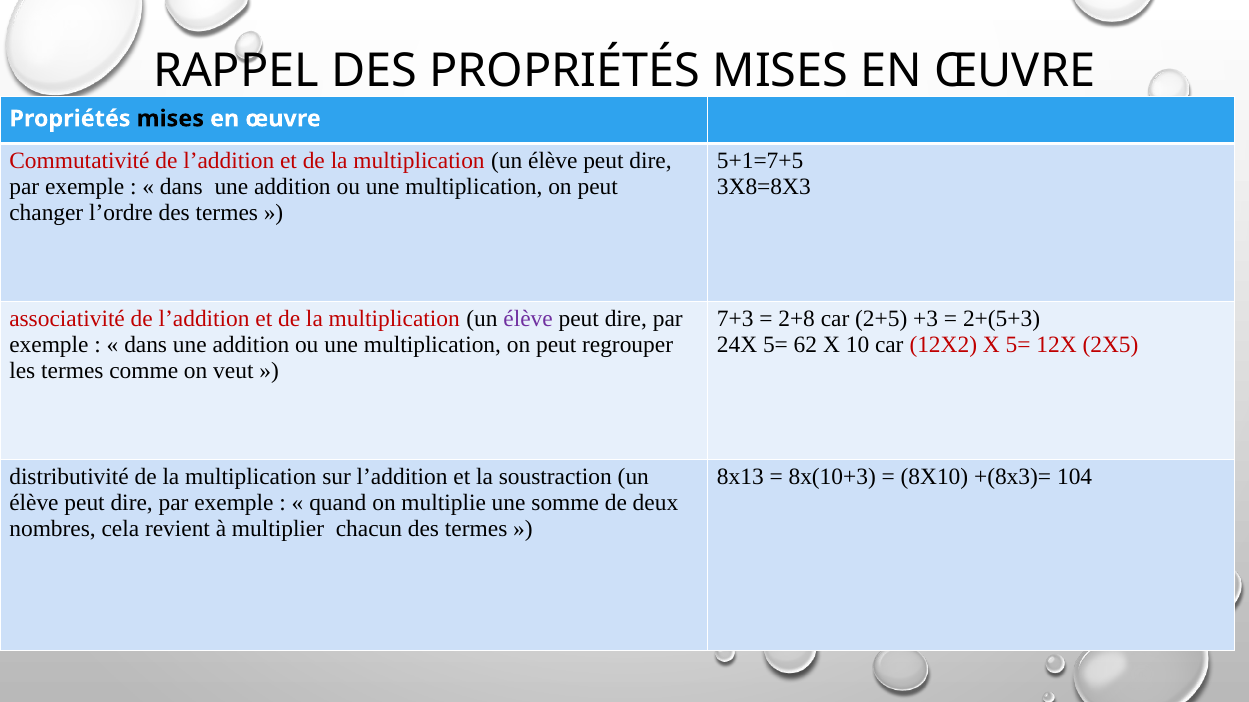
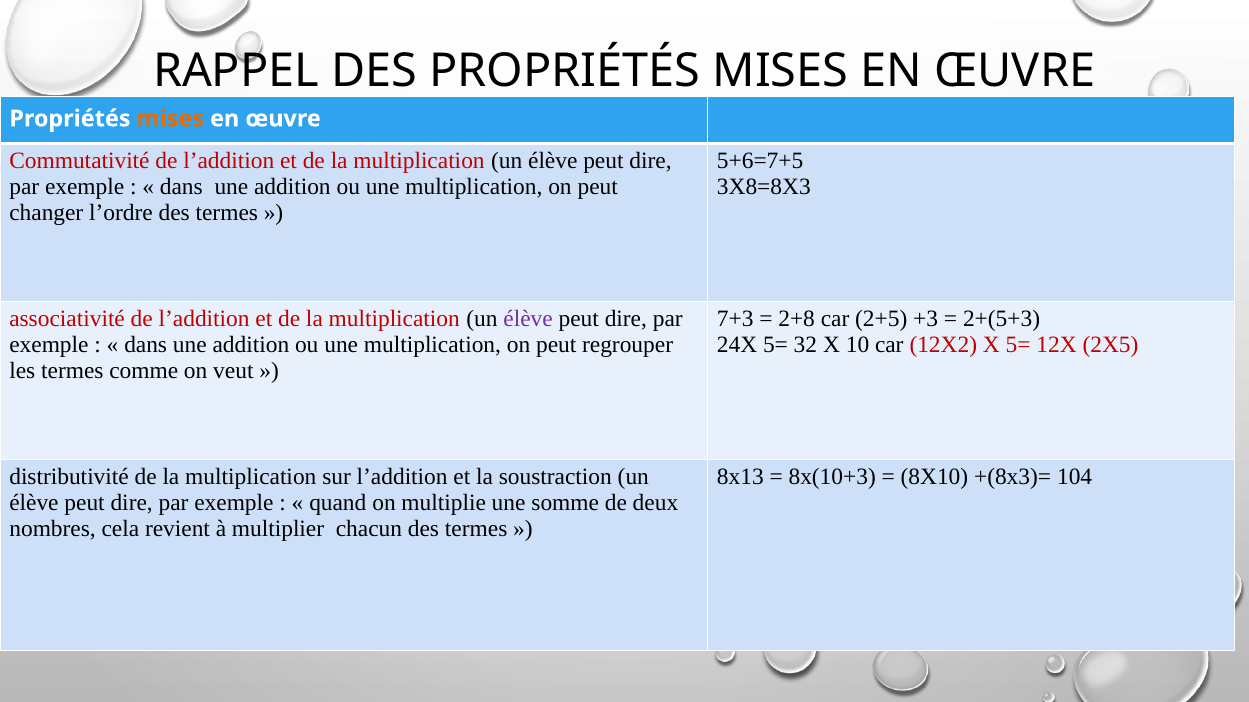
mises at (170, 119) colour: black -> orange
5+1=7+5: 5+1=7+5 -> 5+6=7+5
62: 62 -> 32
